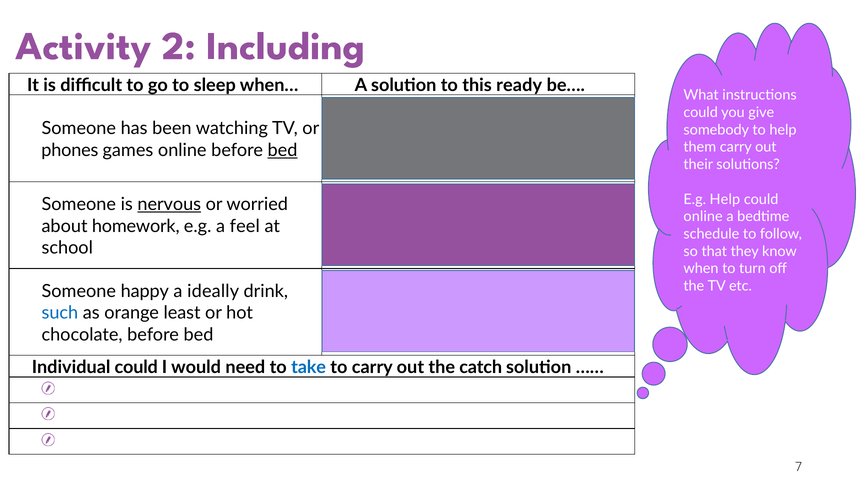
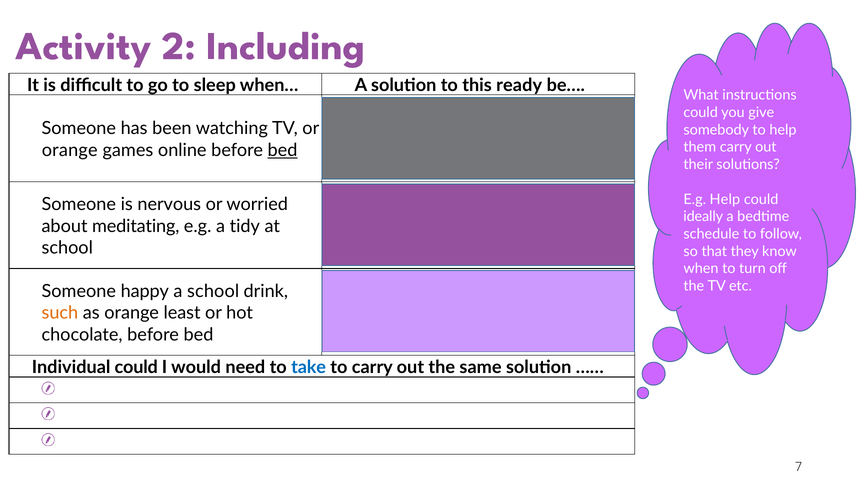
phones at (70, 150): phones -> orange
nervous underline: present -> none
online at (703, 217): online -> ideally
homework: homework -> meditating
feel: feel -> tidy
a ideally: ideally -> school
such colour: blue -> orange
catch: catch -> same
